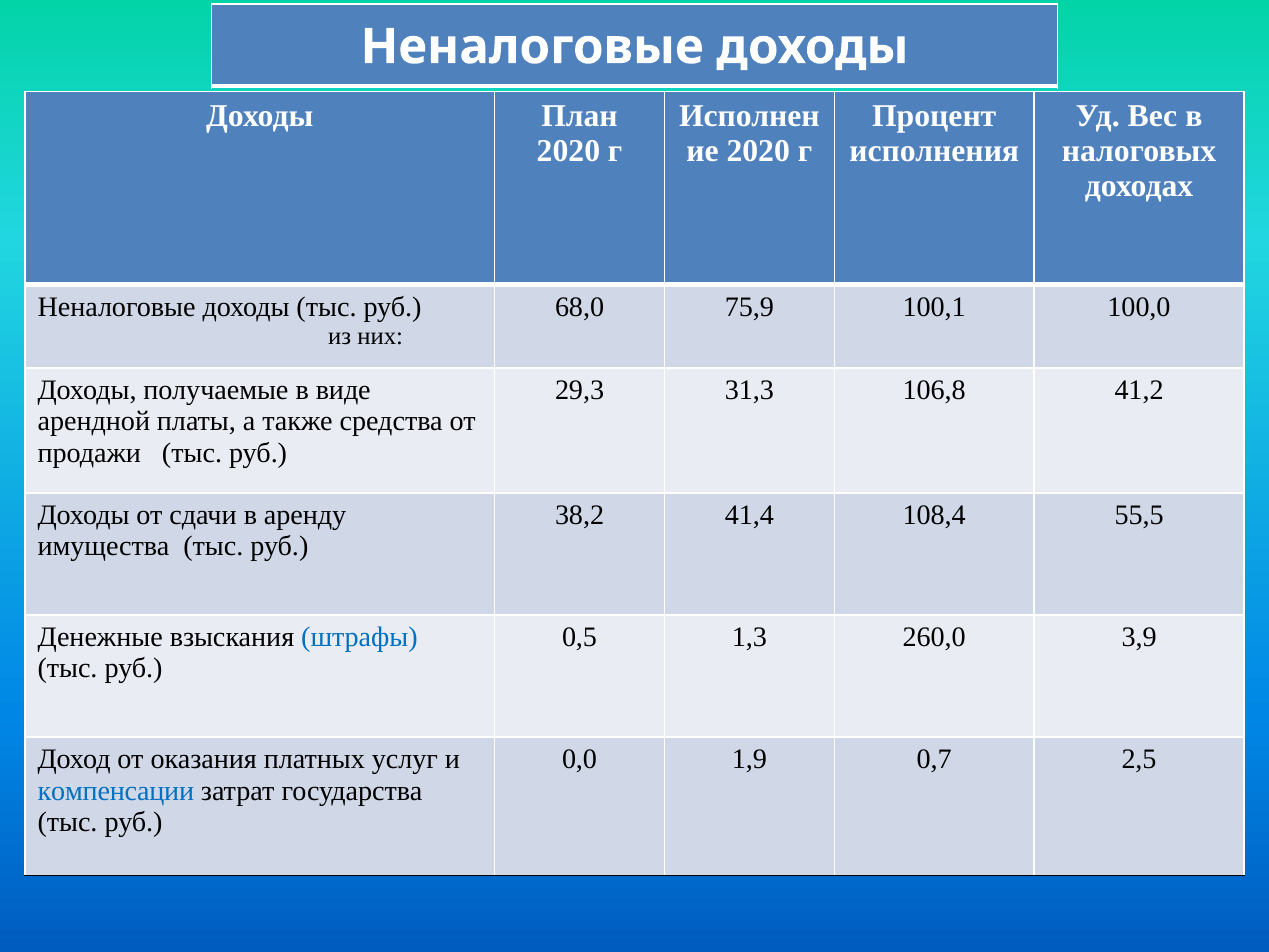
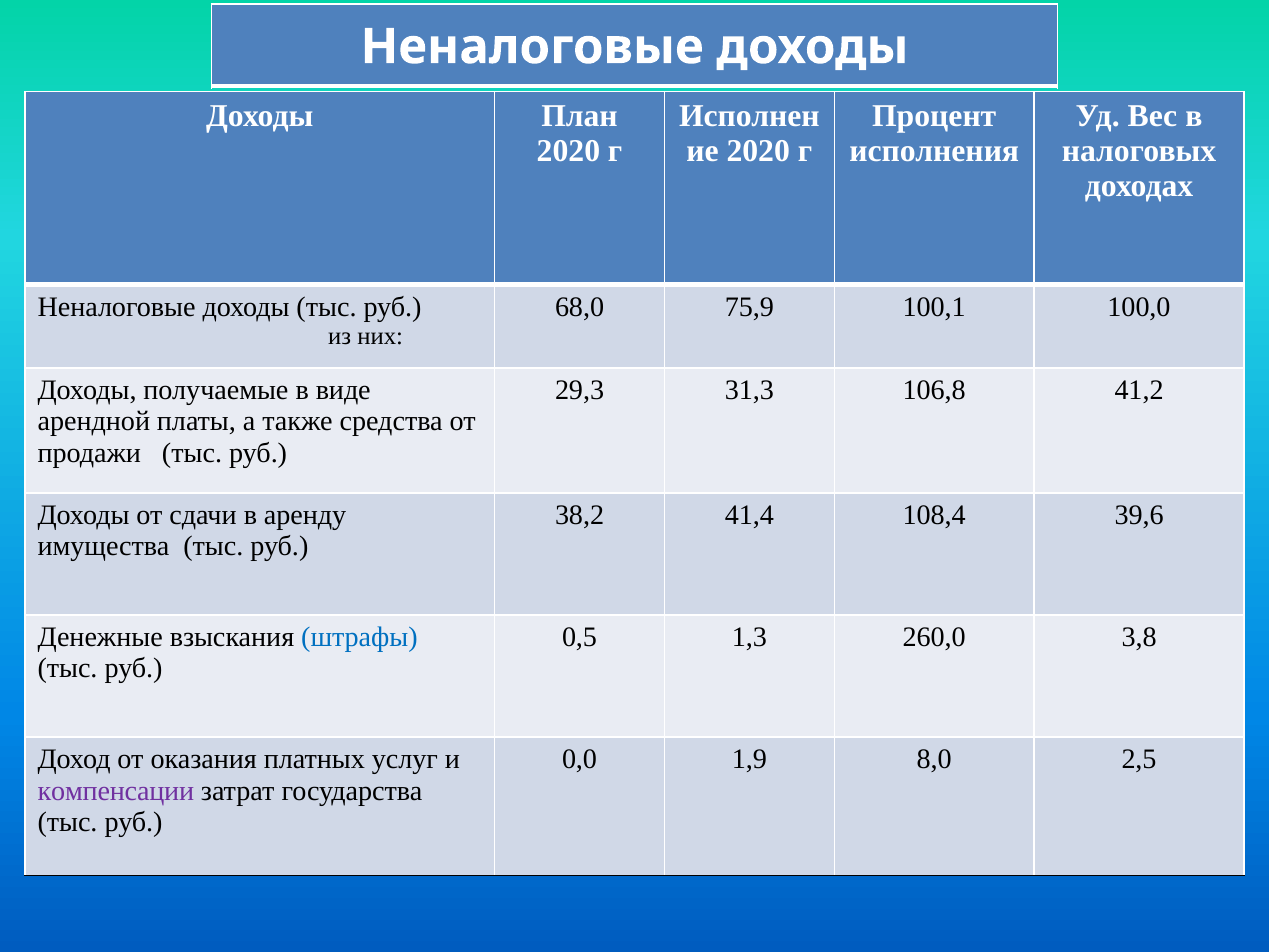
55,5: 55,5 -> 39,6
3,9: 3,9 -> 3,8
0,7: 0,7 -> 8,0
компенсации colour: blue -> purple
